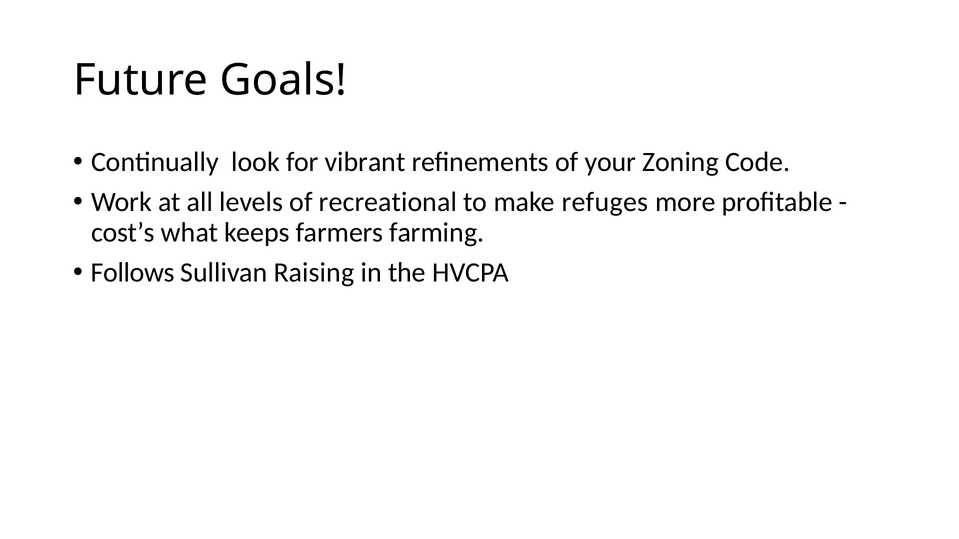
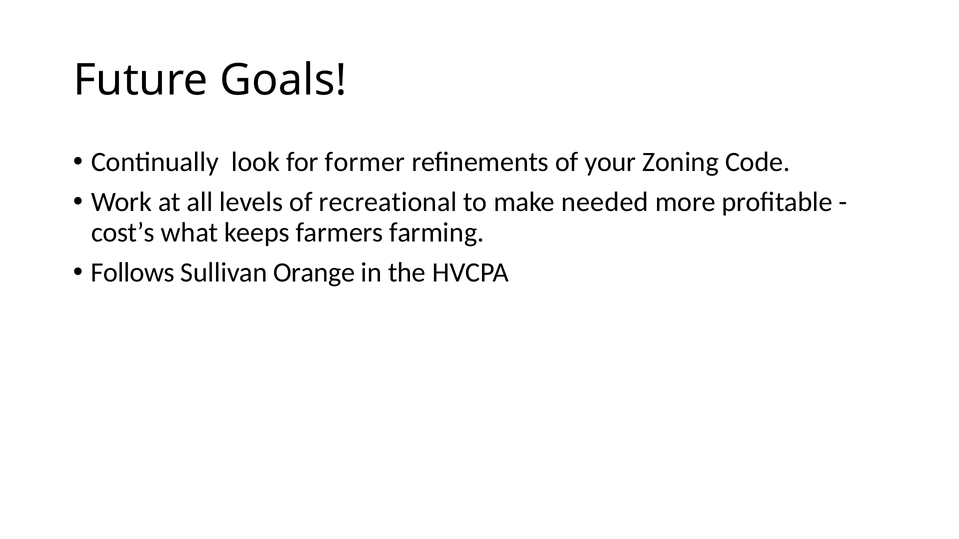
vibrant: vibrant -> former
refuges: refuges -> needed
Raising: Raising -> Orange
